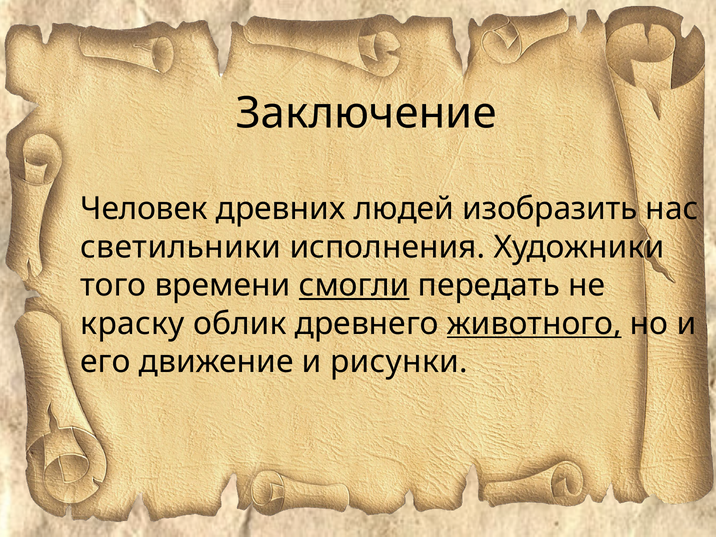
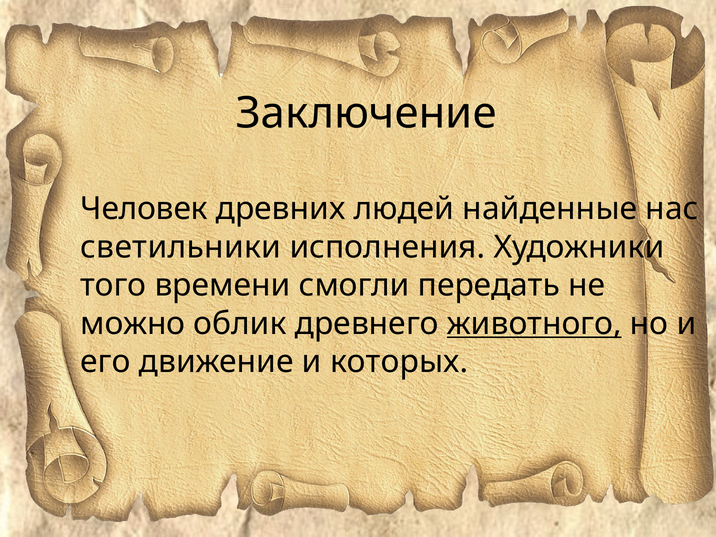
изобразить: изобразить -> найденные
смогли underline: present -> none
краску: краску -> можно
рисунки: рисунки -> которых
